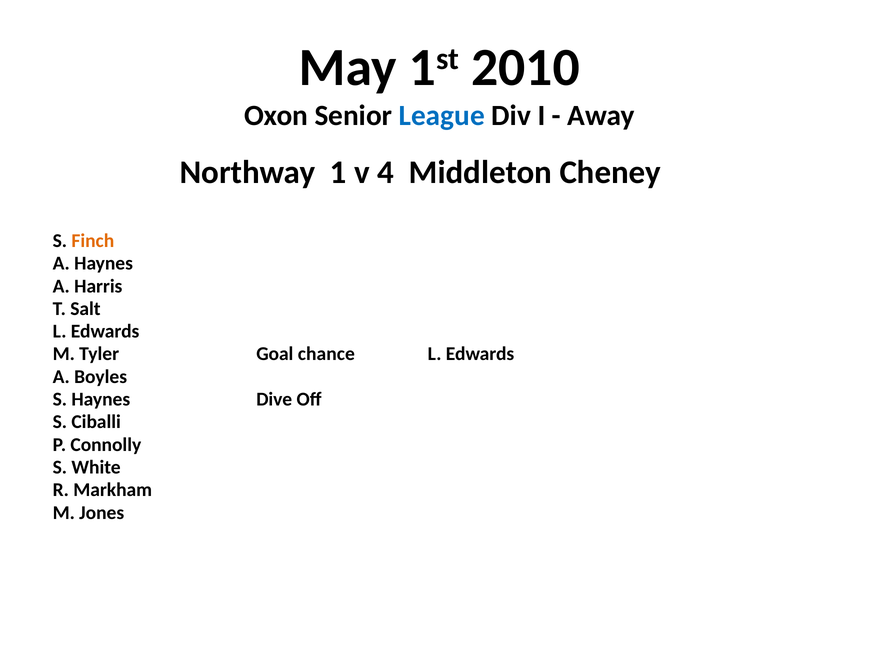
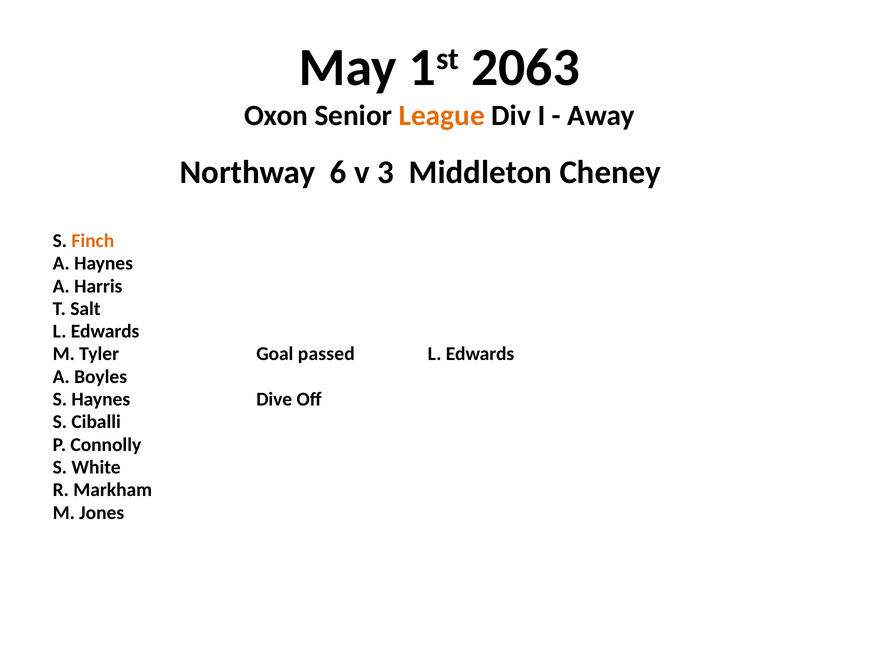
2010: 2010 -> 2063
League colour: blue -> orange
1: 1 -> 6
4: 4 -> 3
chance: chance -> passed
